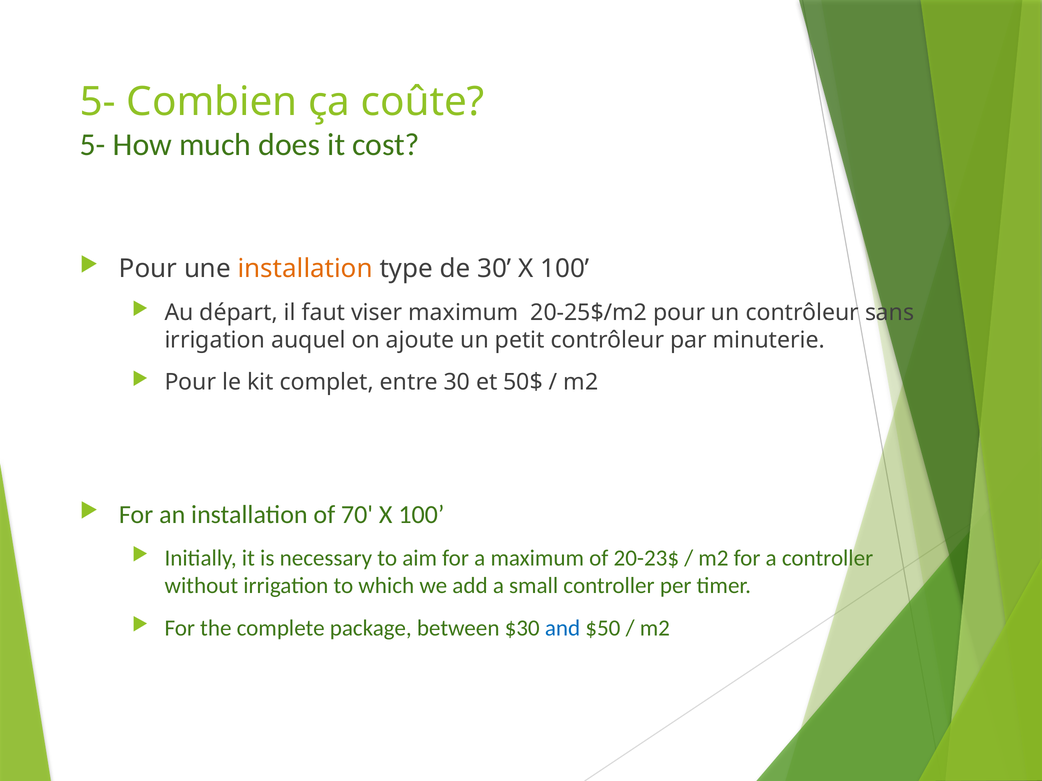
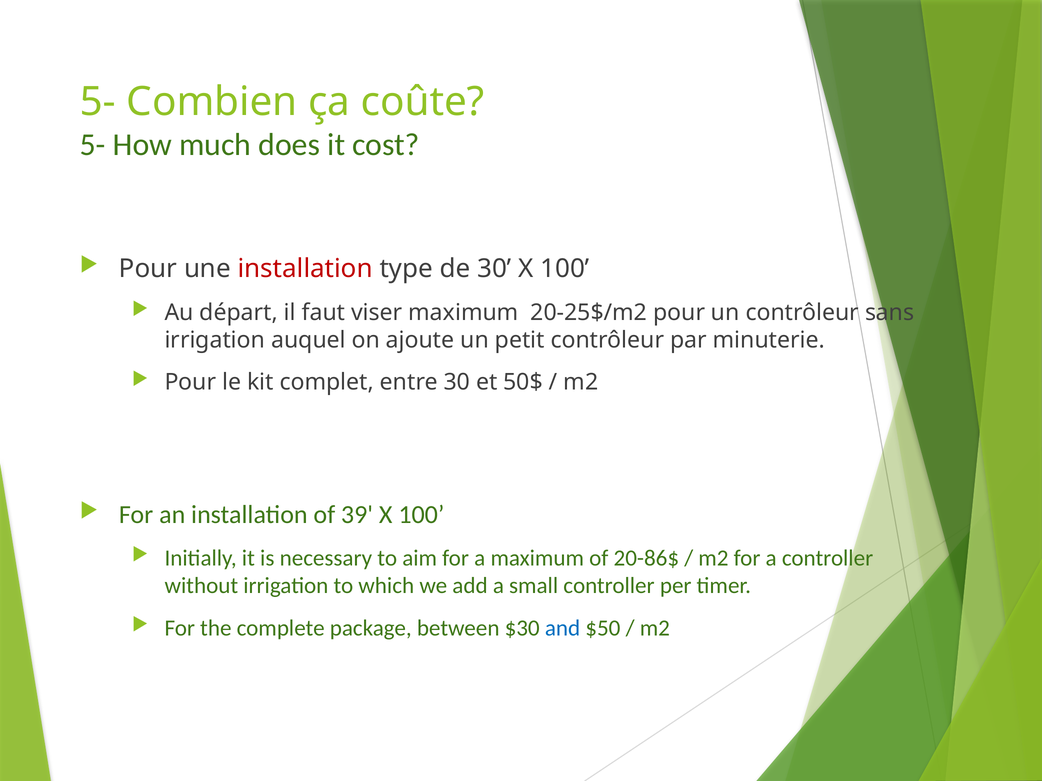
installation at (305, 269) colour: orange -> red
70: 70 -> 39
20-23$: 20-23$ -> 20-86$
